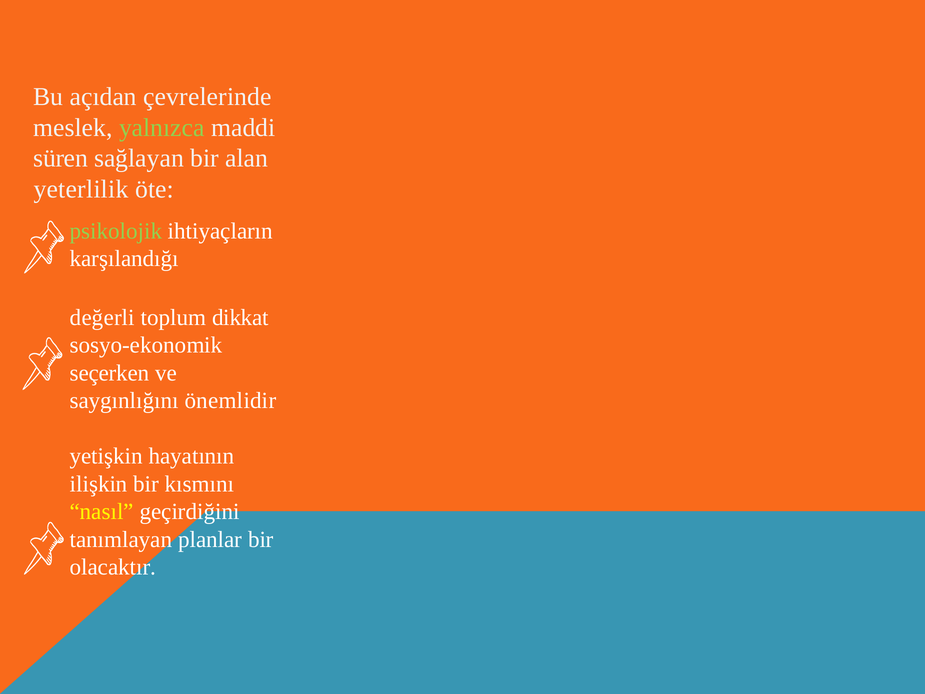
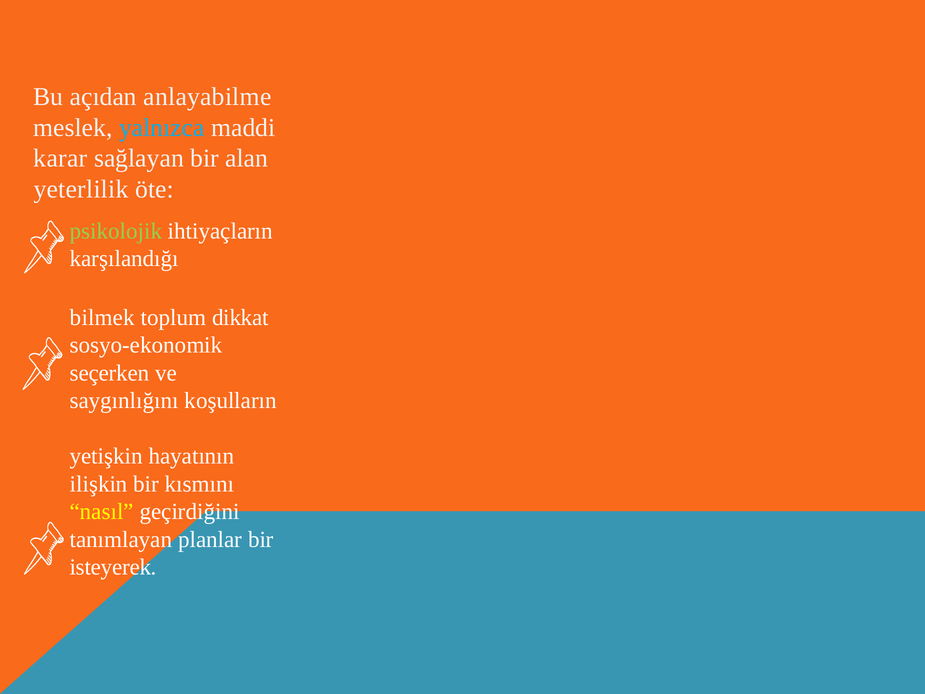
çevrelerinde: çevrelerinde -> anlayabilme
yalnızca colour: light green -> light blue
süren: süren -> karar
değerli: değerli -> bilmek
önemlidir: önemlidir -> koşulların
olacaktır: olacaktır -> isteyerek
